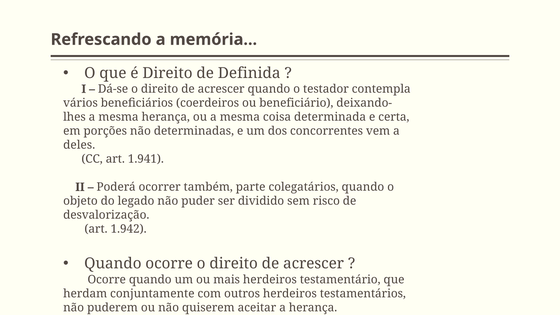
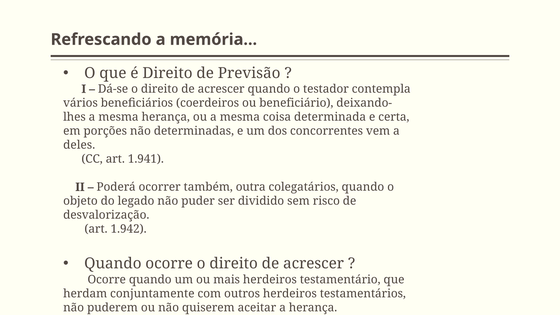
Definida: Definida -> Previsão
parte: parte -> outra
